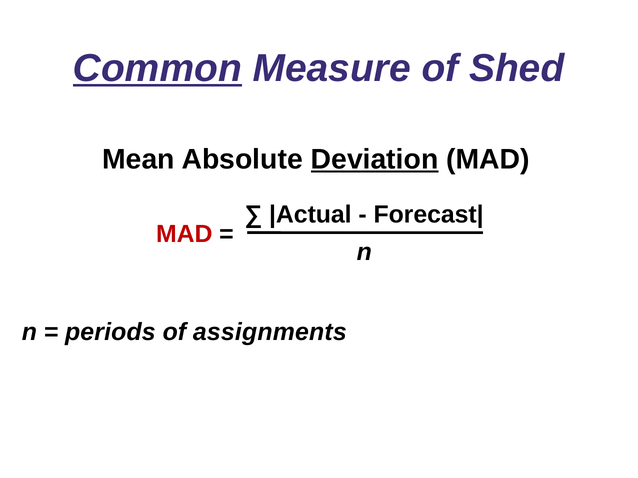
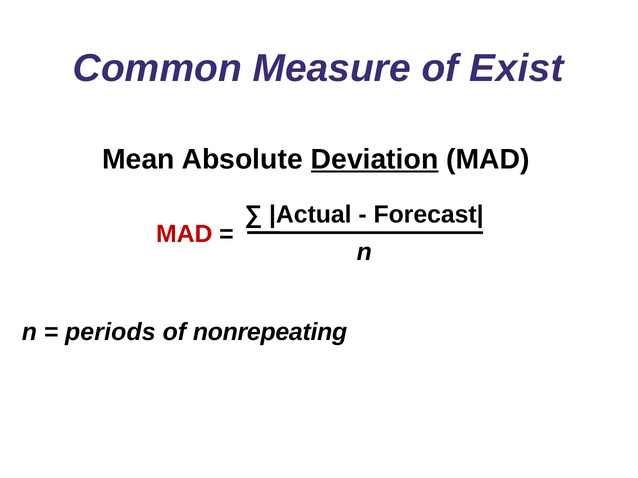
Common underline: present -> none
Shed: Shed -> Exist
assignments: assignments -> nonrepeating
